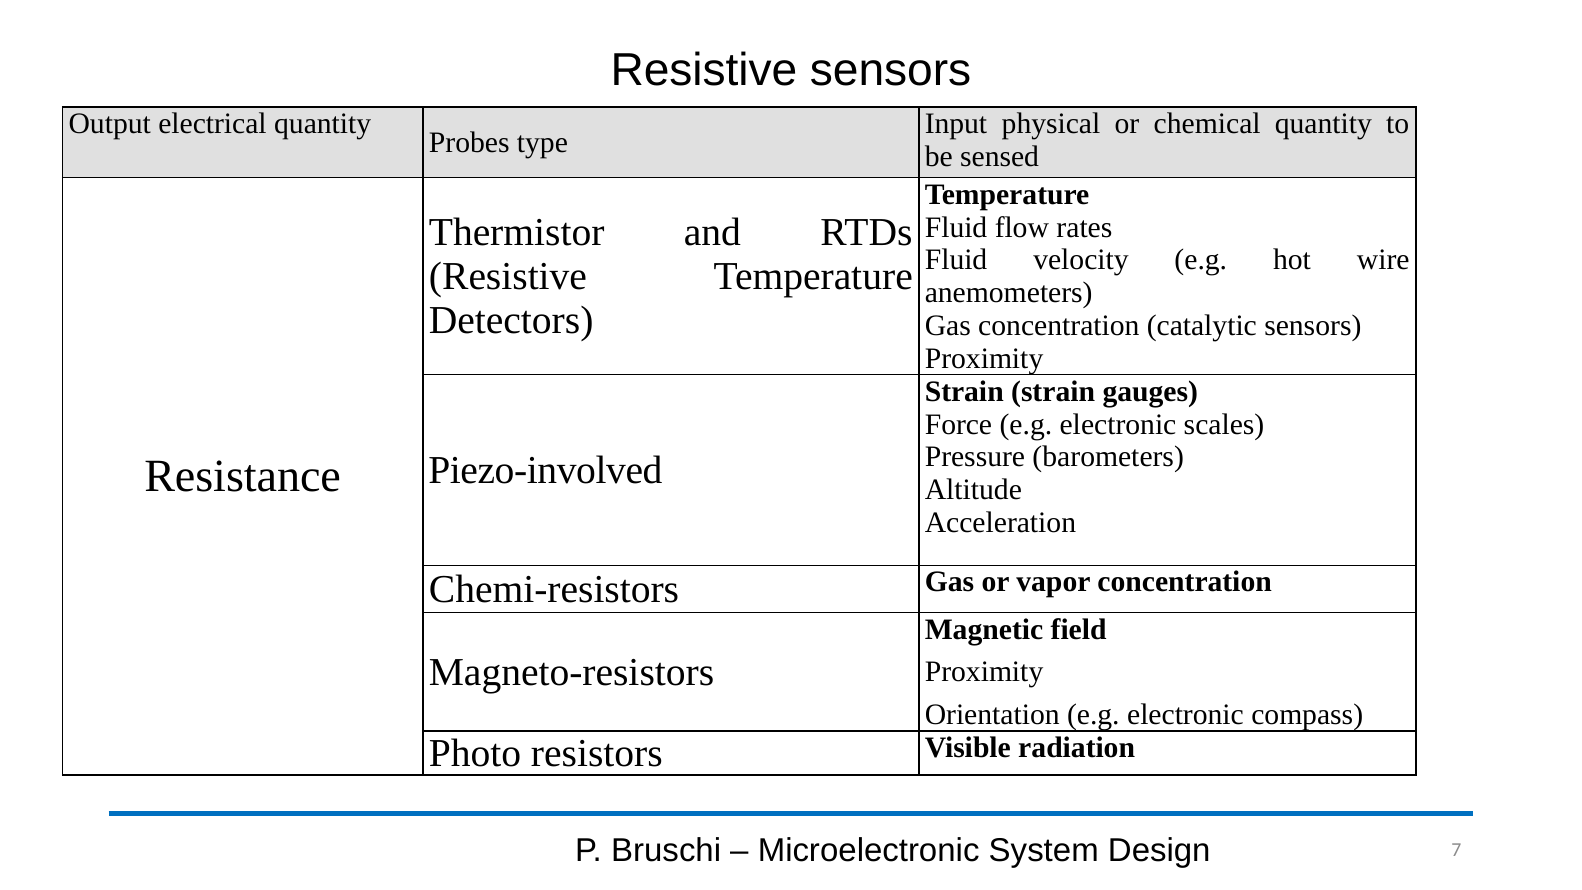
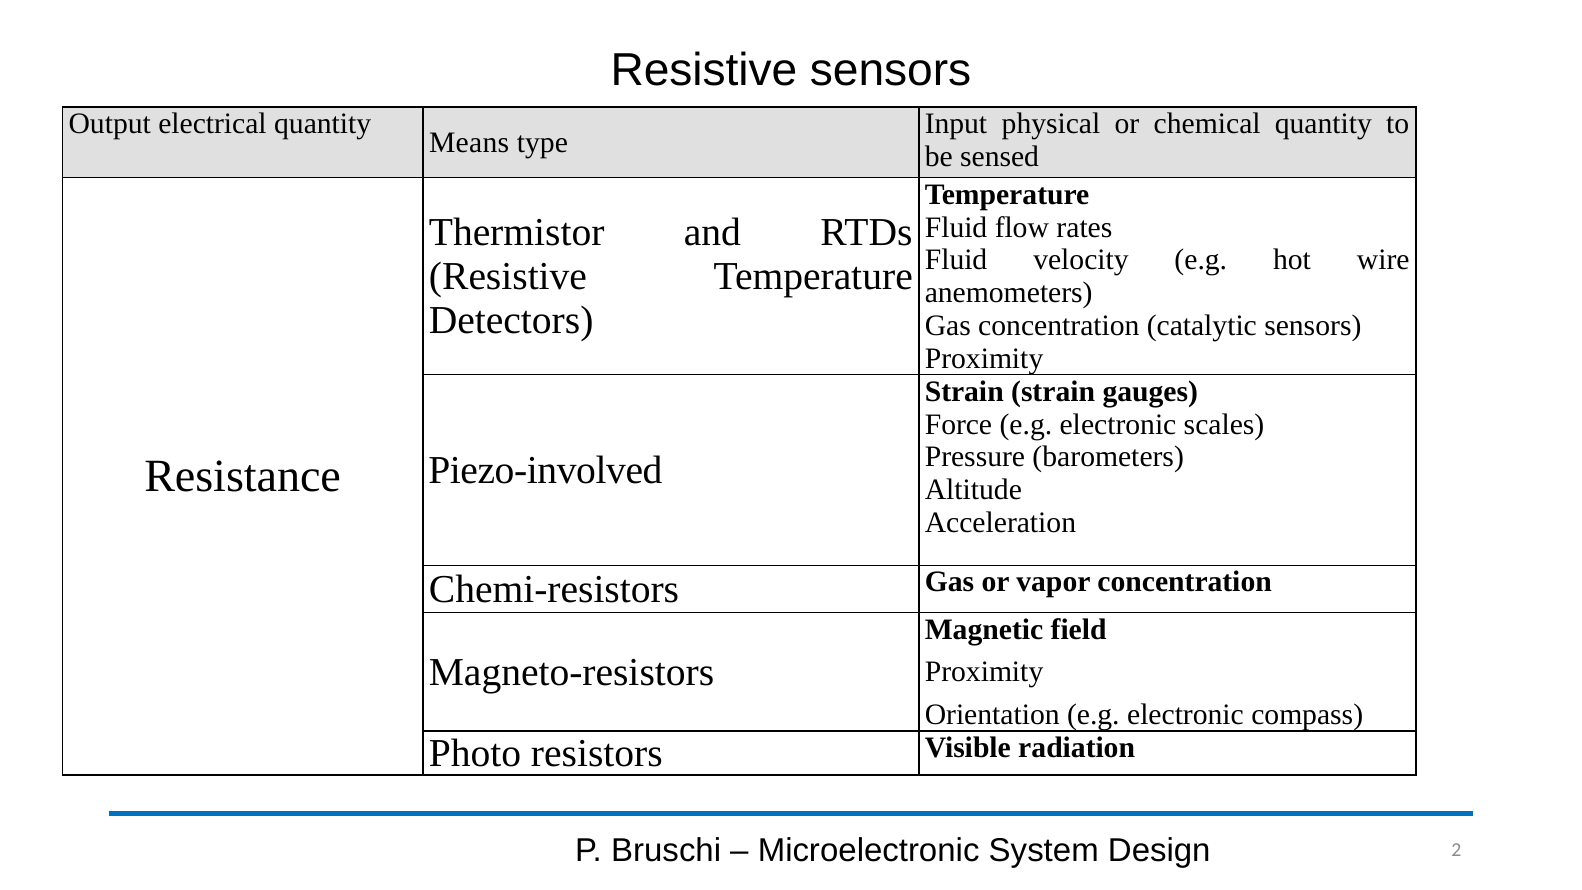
Probes: Probes -> Means
7: 7 -> 2
